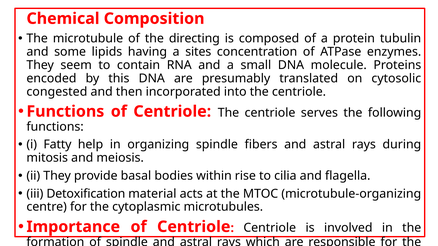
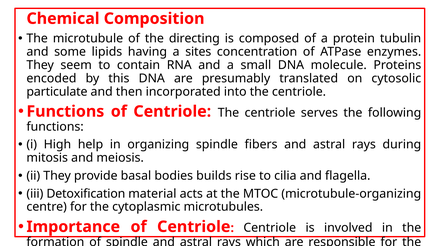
congested: congested -> particulate
Fatty: Fatty -> High
within: within -> builds
